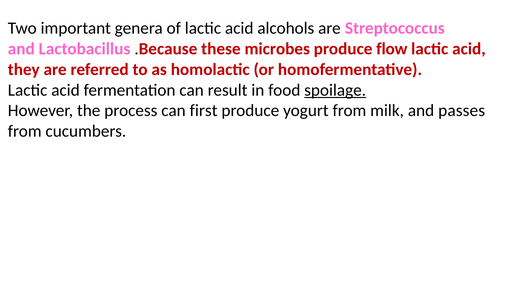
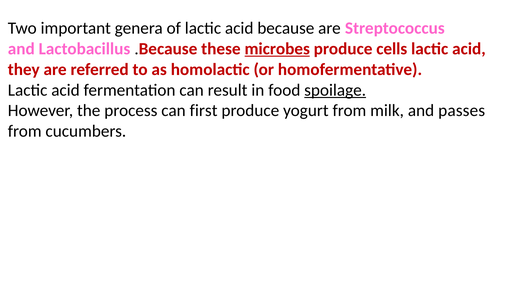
alcohols: alcohols -> because
microbes underline: none -> present
flow: flow -> cells
